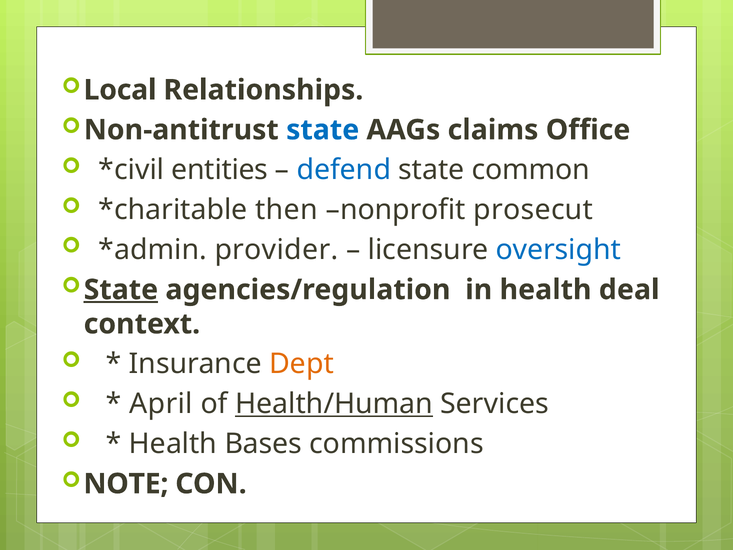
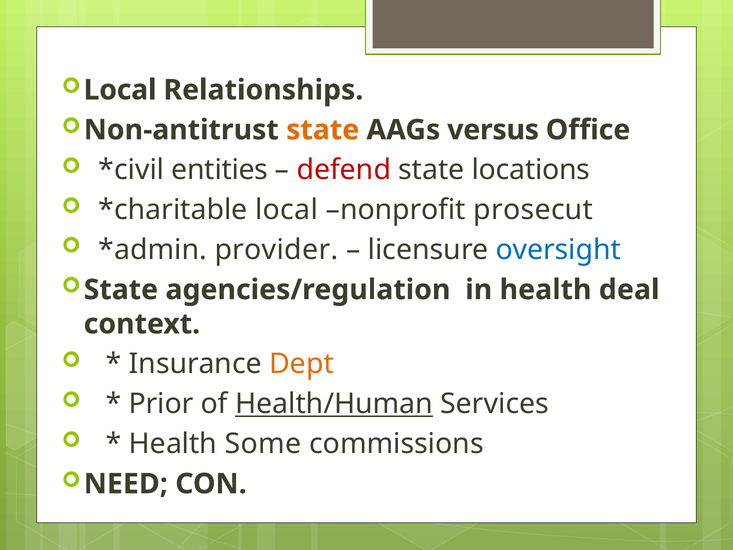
state at (323, 130) colour: blue -> orange
claims: claims -> versus
defend colour: blue -> red
common: common -> locations
then at (287, 210): then -> local
State at (121, 290) underline: present -> none
April: April -> Prior
Bases: Bases -> Some
NOTE: NOTE -> NEED
